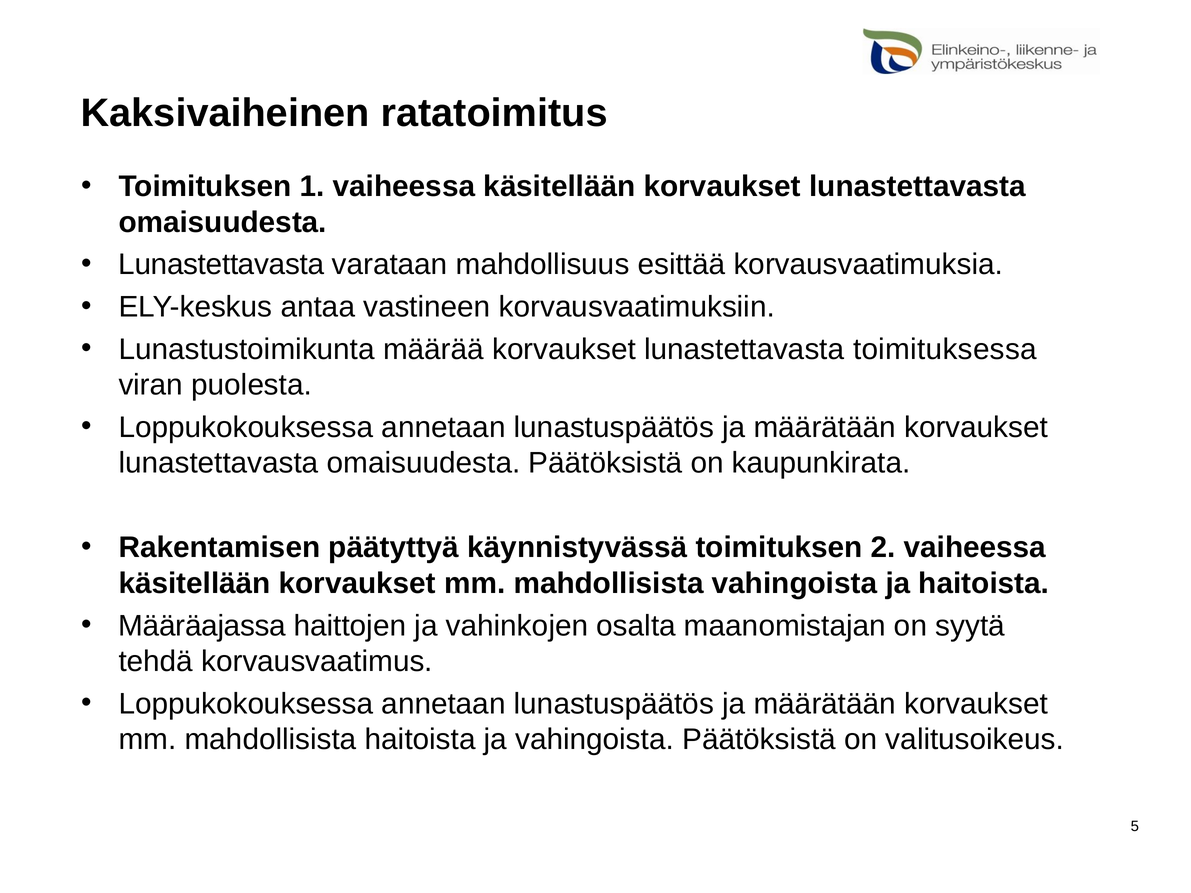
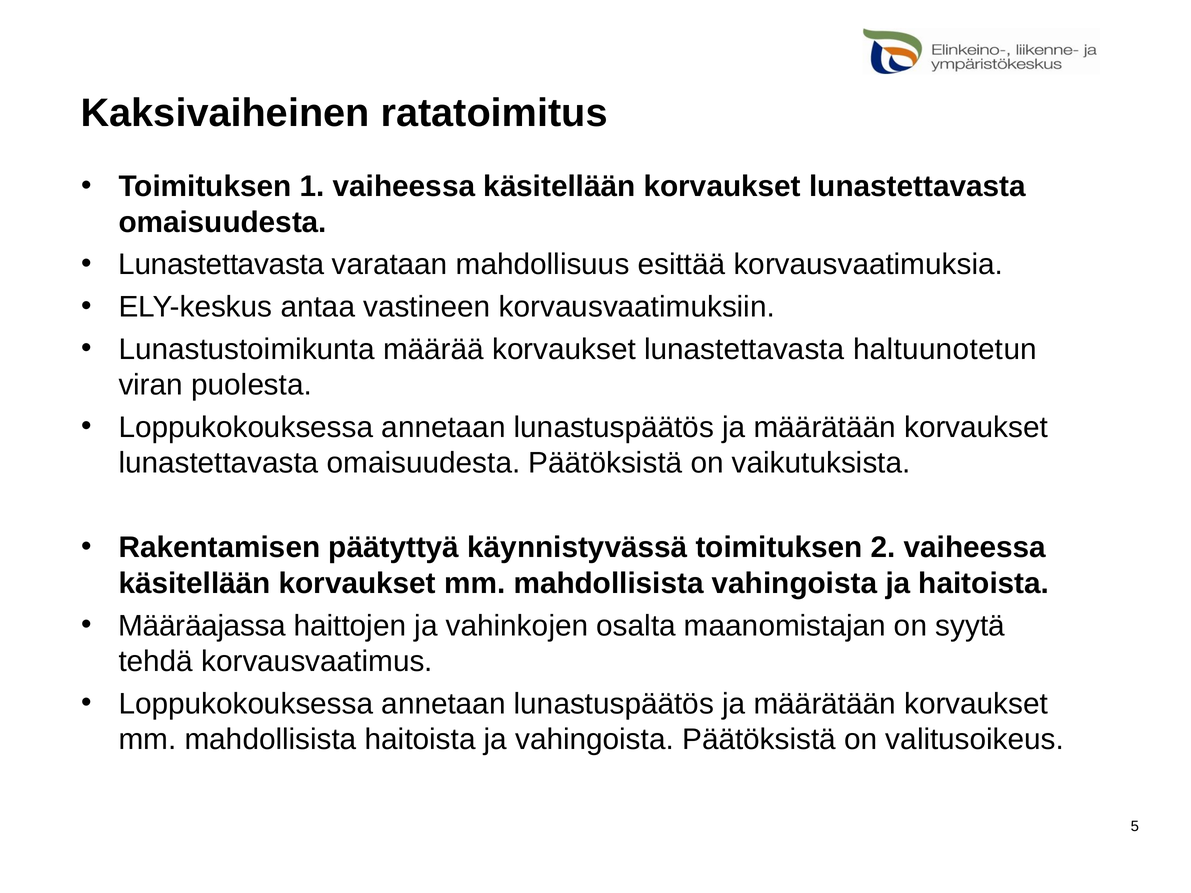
toimituksessa: toimituksessa -> haltuunotetun
kaupunkirata: kaupunkirata -> vaikutuksista
